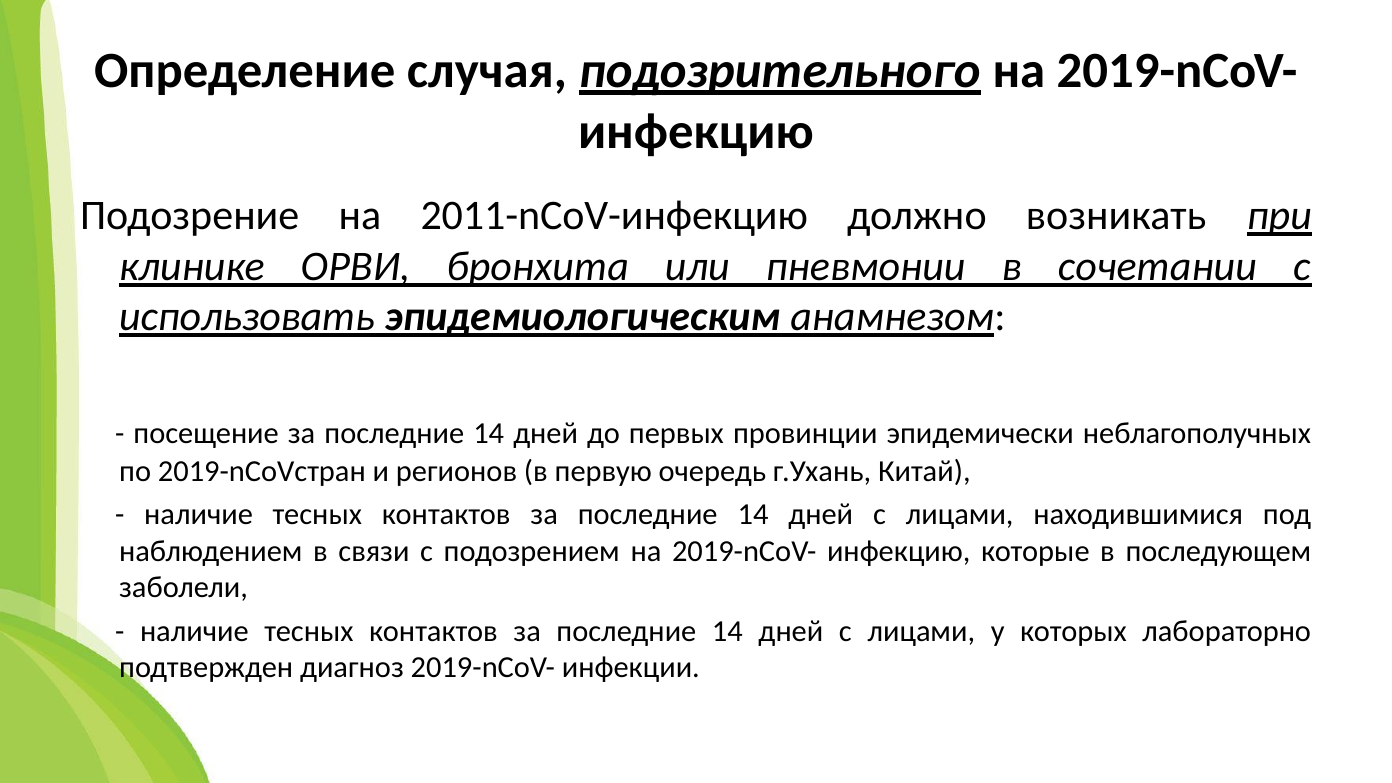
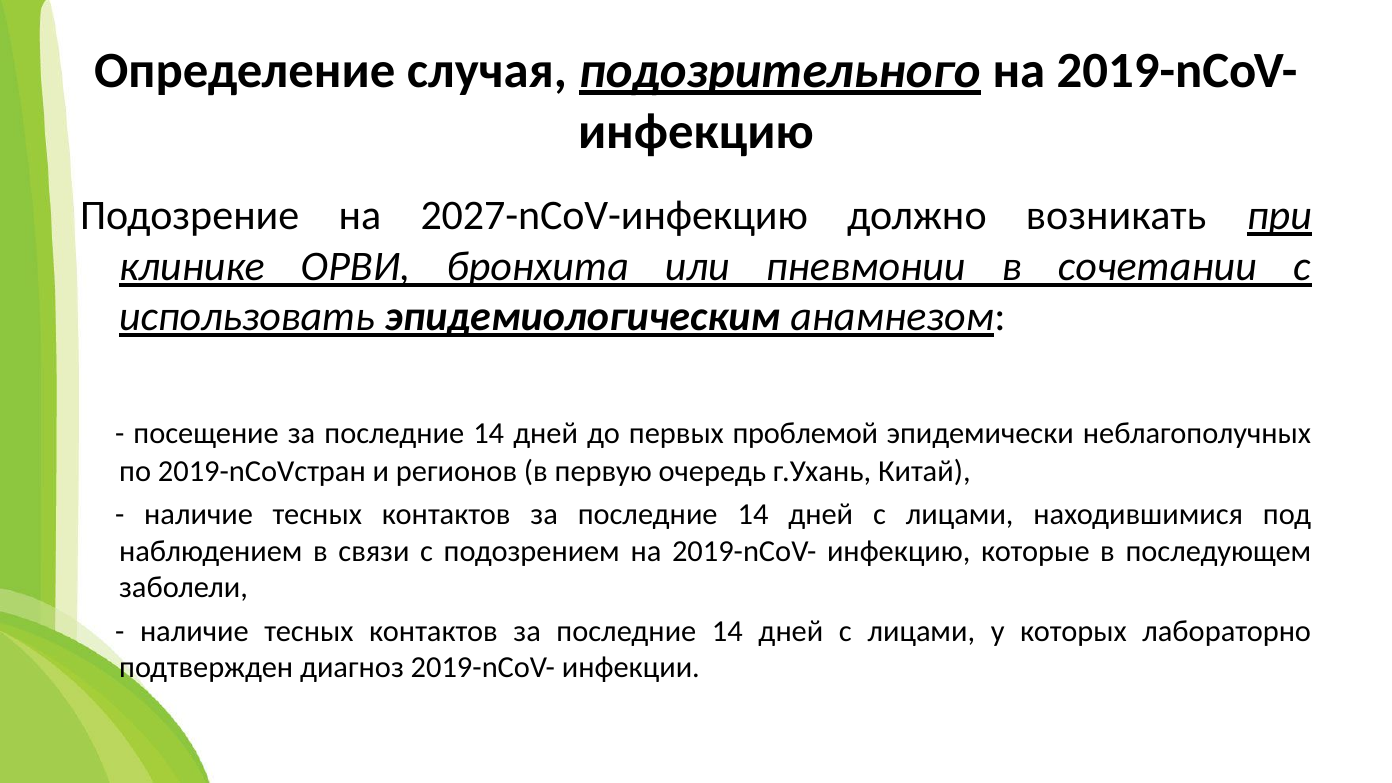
2011-nCoV-инфекцию: 2011-nCoV-инфекцию -> 2027-nCoV-инфекцию
провинции: провинции -> проблемой
